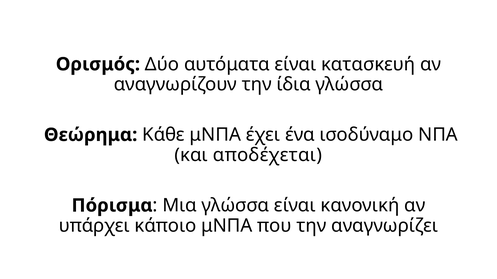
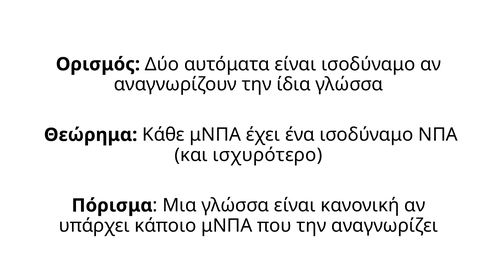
είναι κατασκευή: κατασκευή -> ισοδύναμο
αποδέχεται: αποδέχεται -> ισχυρότερο
